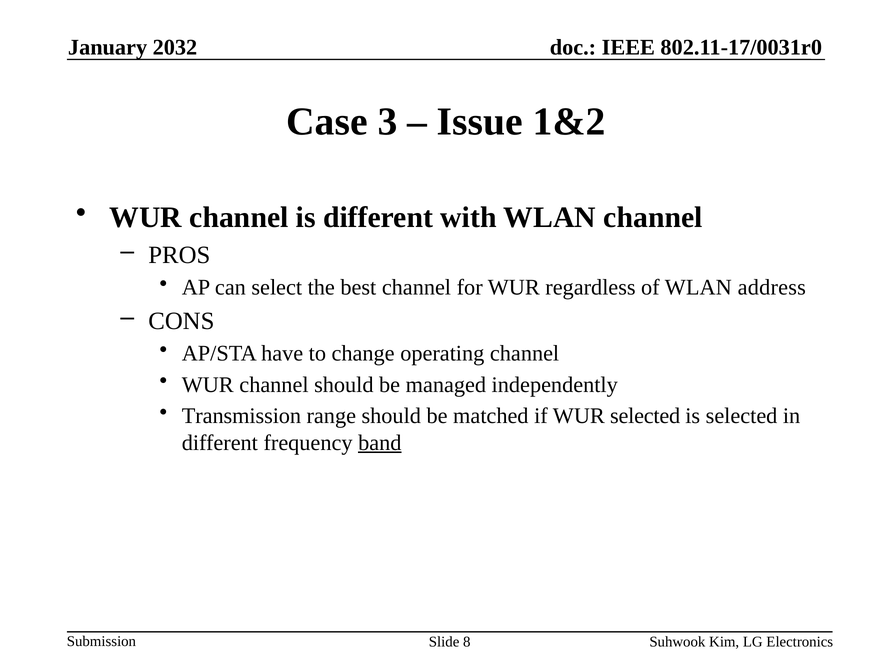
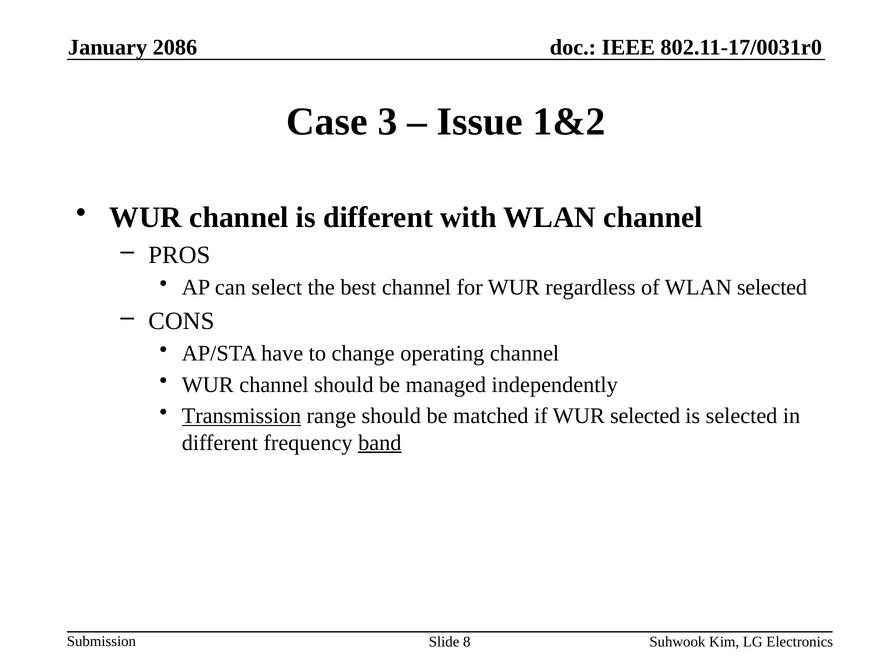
2032: 2032 -> 2086
WLAN address: address -> selected
Transmission underline: none -> present
